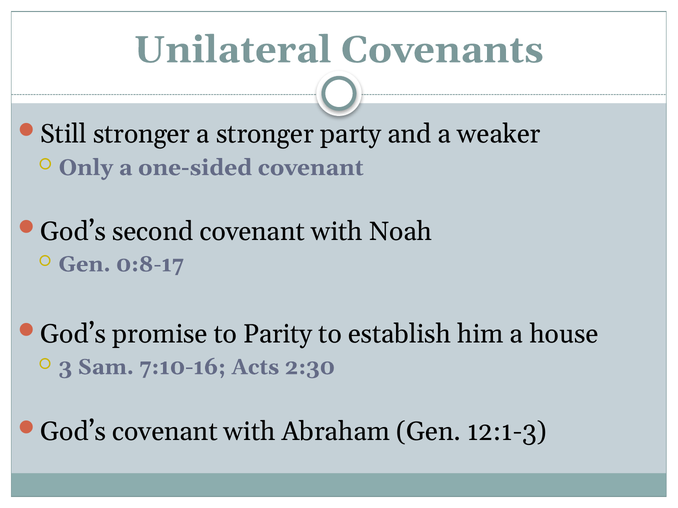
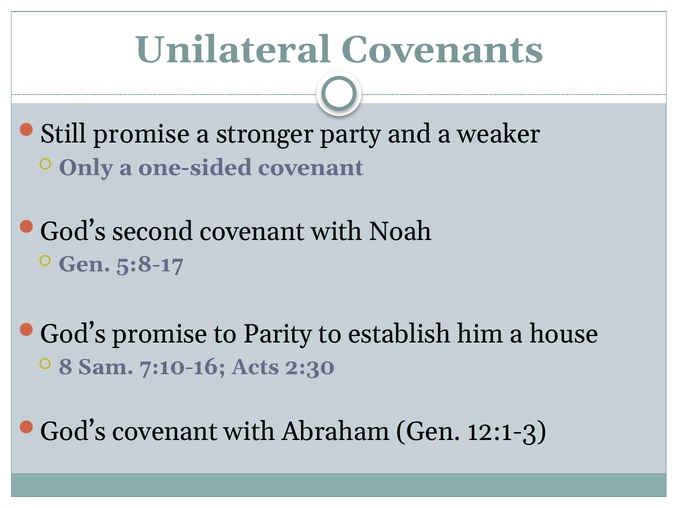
Still stronger: stronger -> promise
0:8-17: 0:8-17 -> 5:8-17
3: 3 -> 8
